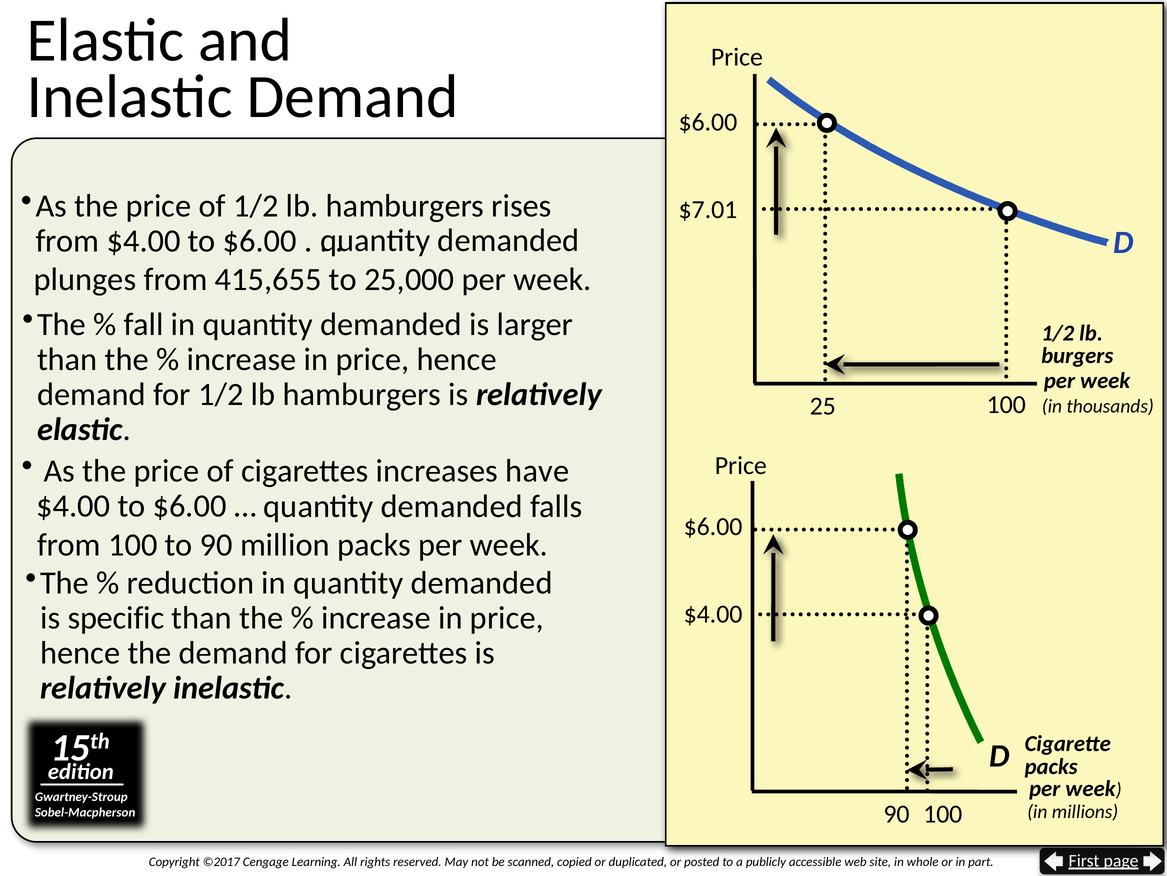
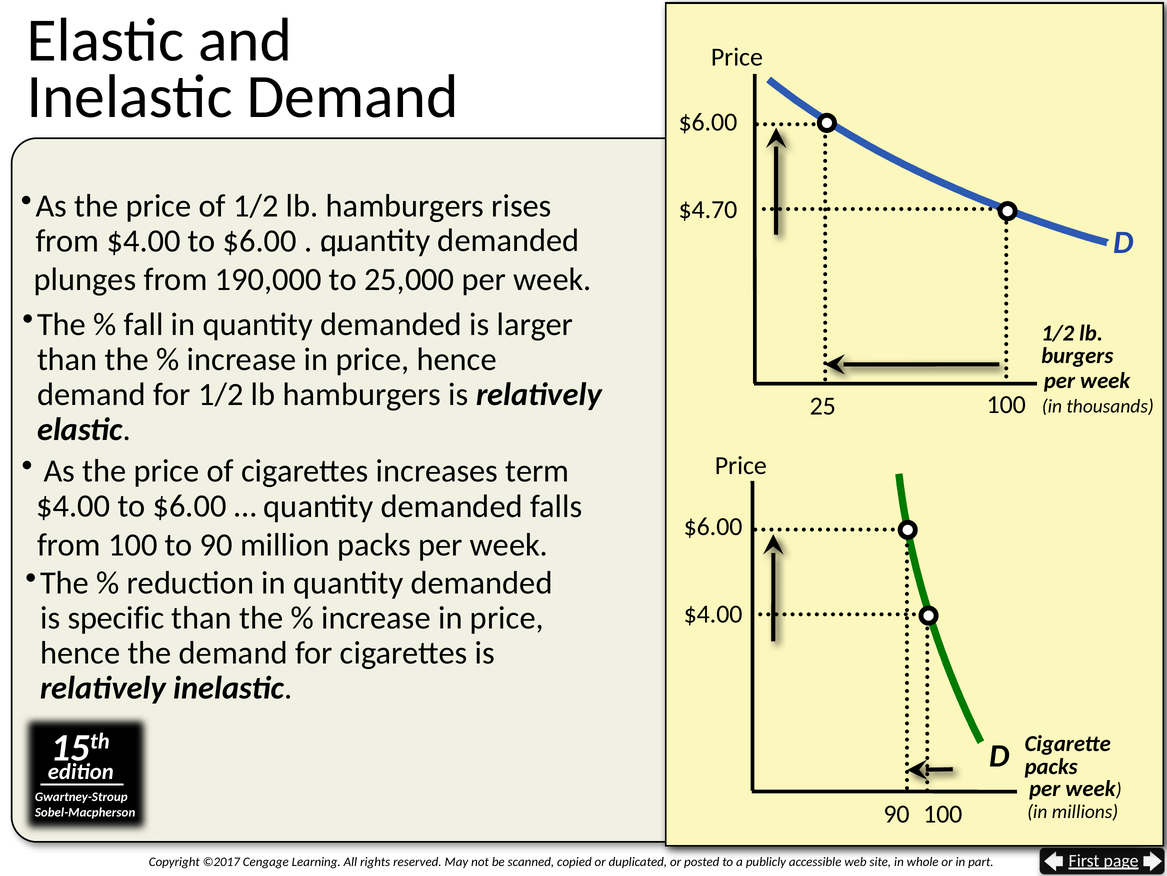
$7.01: $7.01 -> $4.70
415,655: 415,655 -> 190,000
have: have -> term
